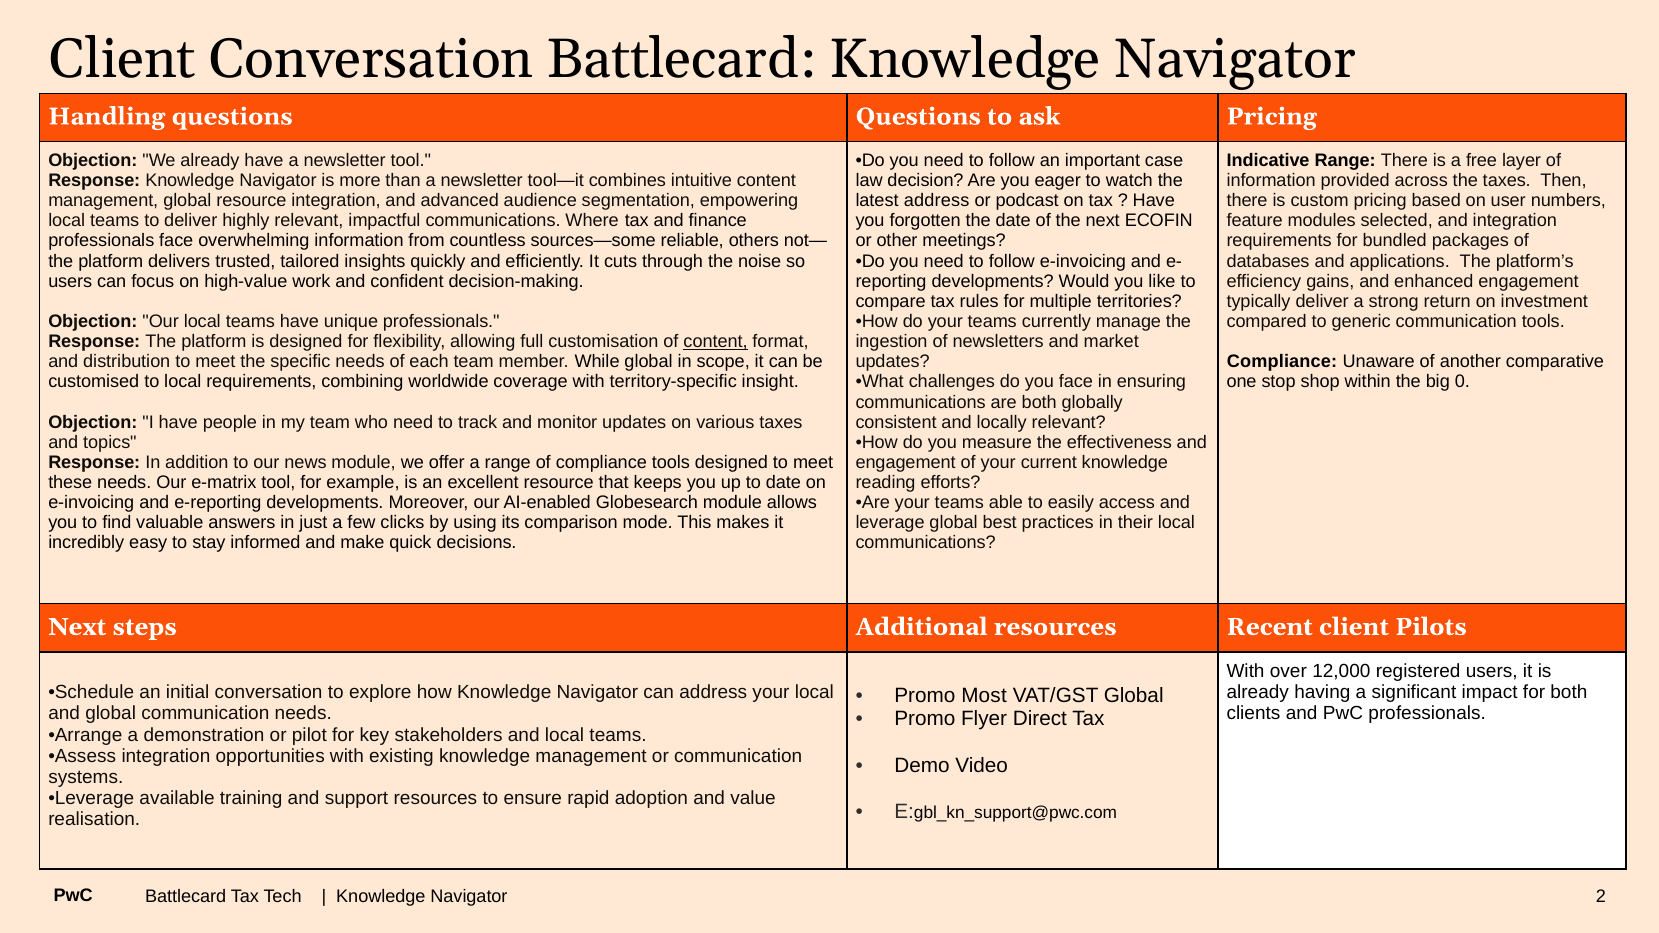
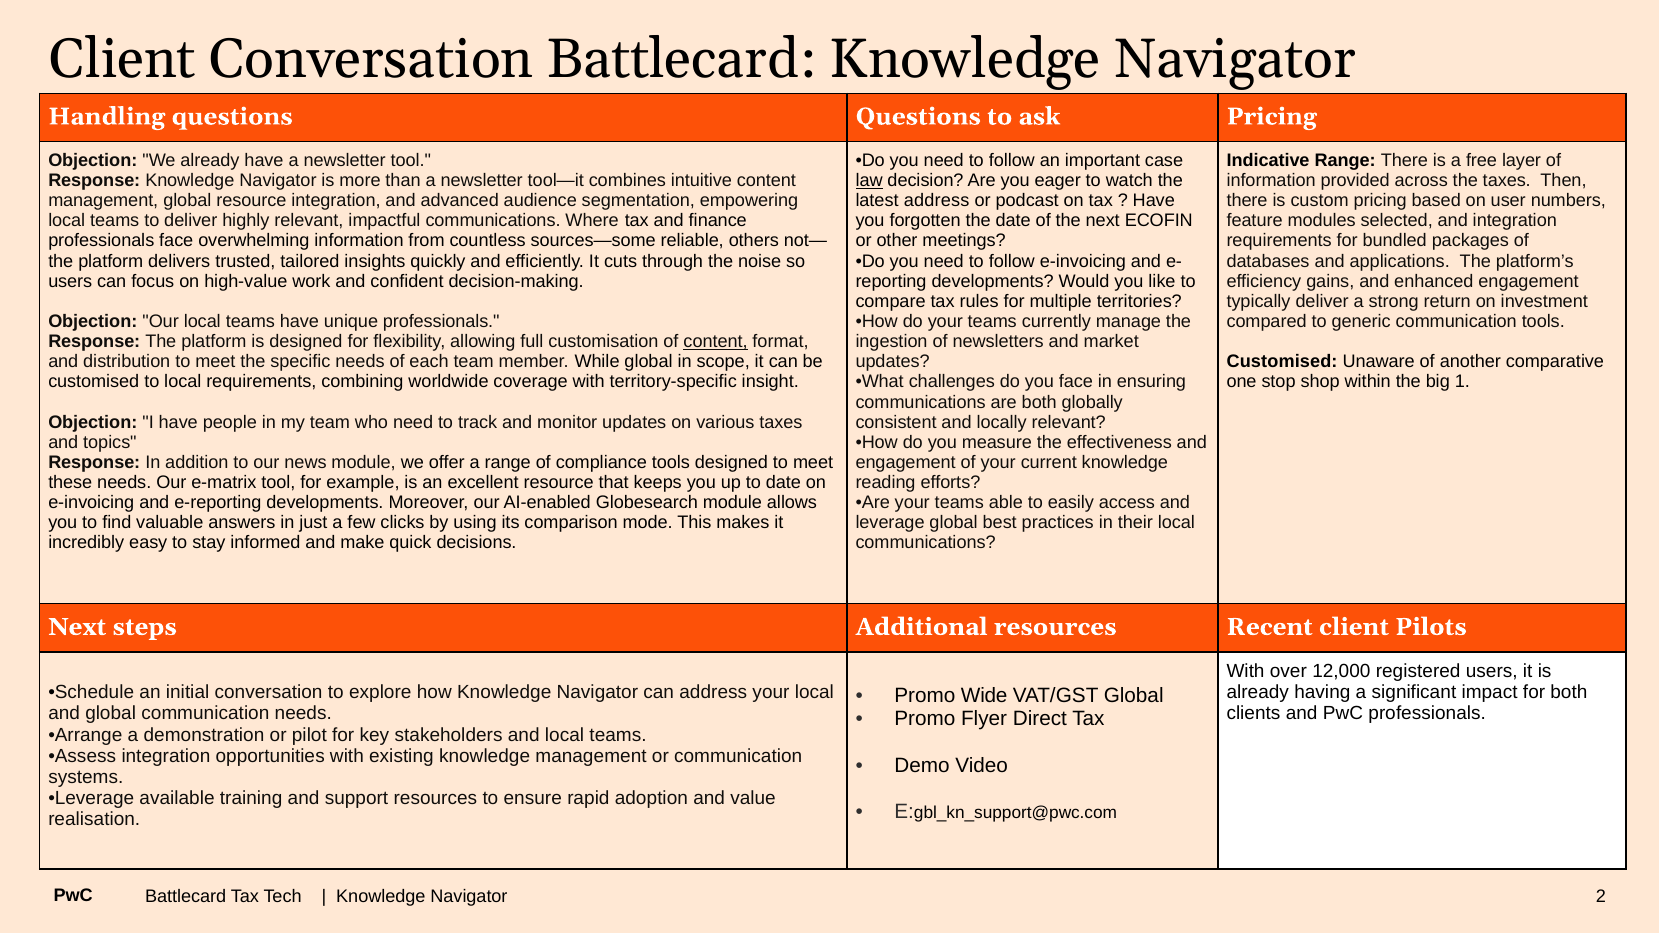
law underline: none -> present
Compliance at (1282, 362): Compliance -> Customised
0: 0 -> 1
Most: Most -> Wide
